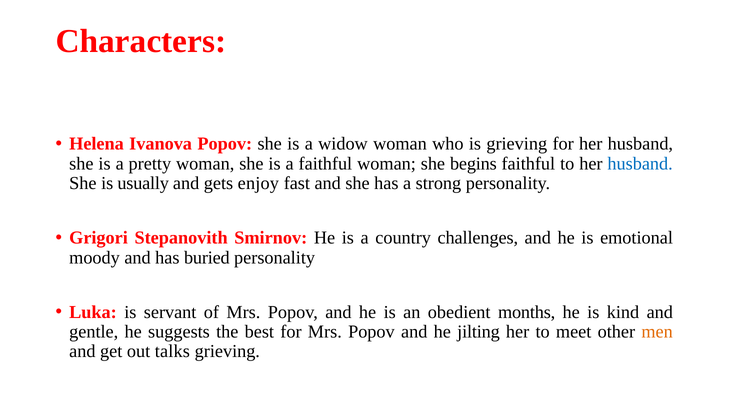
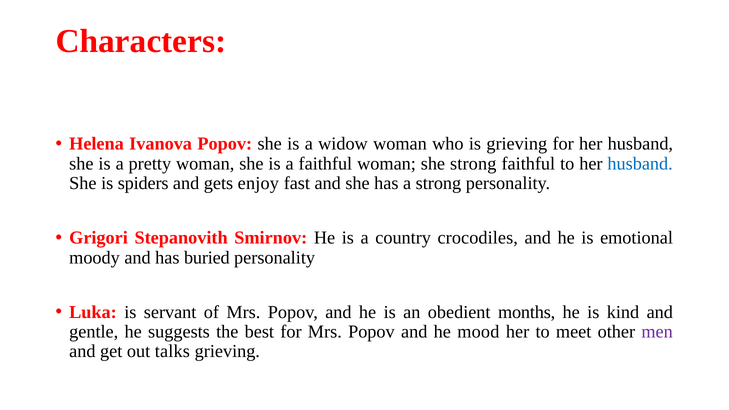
she begins: begins -> strong
usually: usually -> spiders
challenges: challenges -> crocodiles
jilting: jilting -> mood
men colour: orange -> purple
